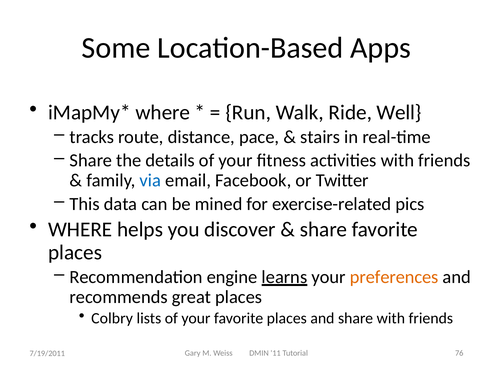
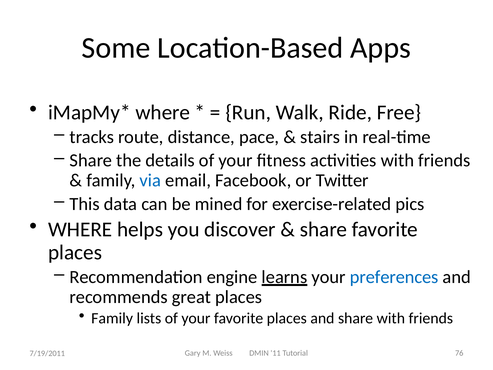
Well: Well -> Free
preferences colour: orange -> blue
Colbry at (112, 318): Colbry -> Family
